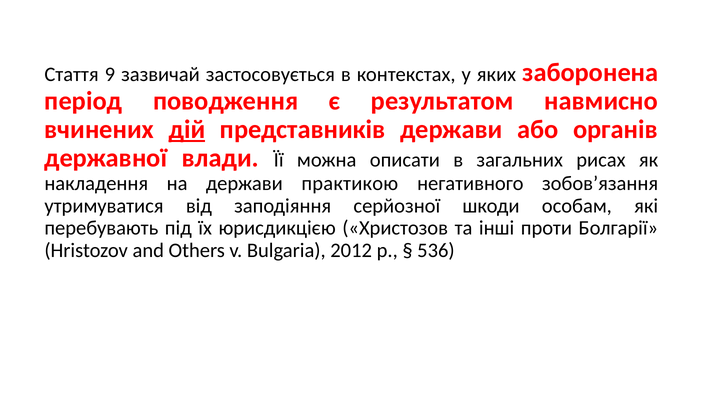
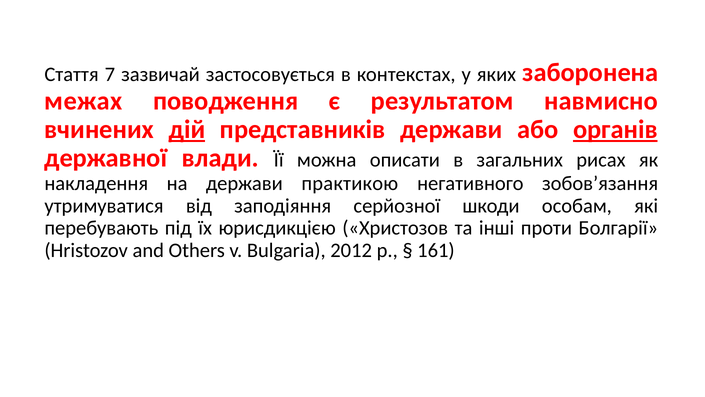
9: 9 -> 7
період: період -> межах
органів underline: none -> present
536: 536 -> 161
